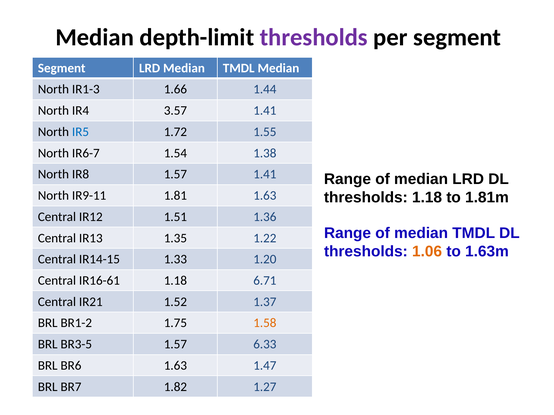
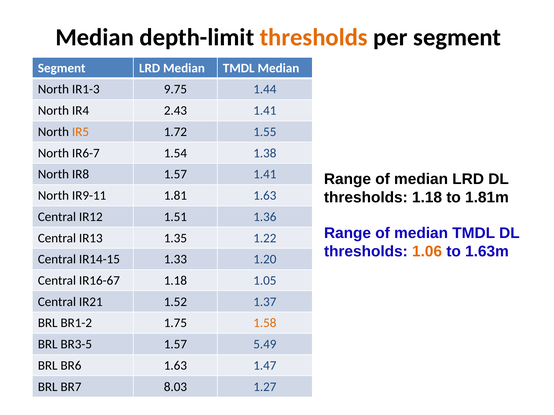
thresholds at (314, 38) colour: purple -> orange
1.66: 1.66 -> 9.75
3.57: 3.57 -> 2.43
IR5 colour: blue -> orange
IR16-61: IR16-61 -> IR16-67
6.71: 6.71 -> 1.05
6.33: 6.33 -> 5.49
1.82: 1.82 -> 8.03
